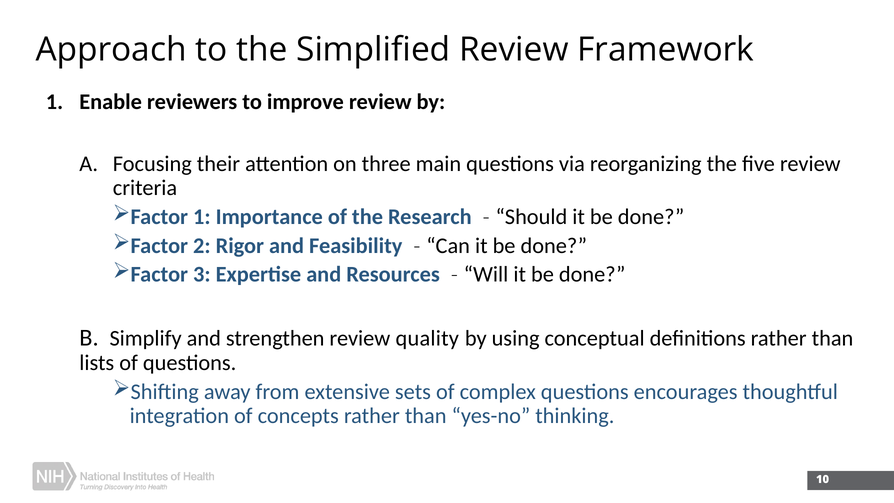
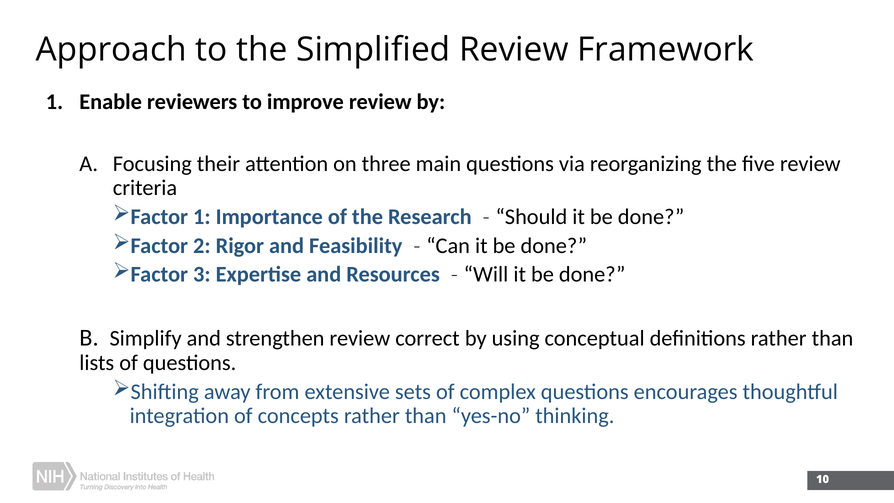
quality: quality -> correct
